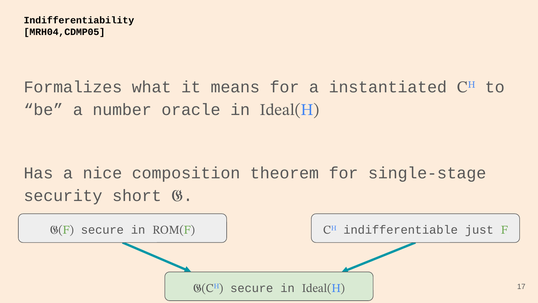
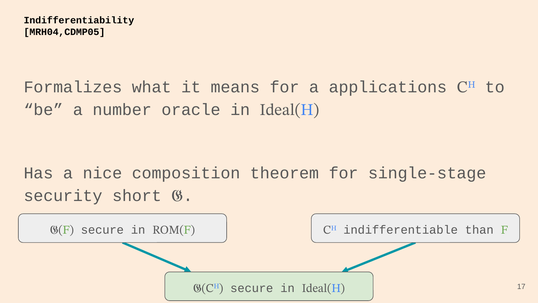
instantiated: instantiated -> applications
just: just -> than
